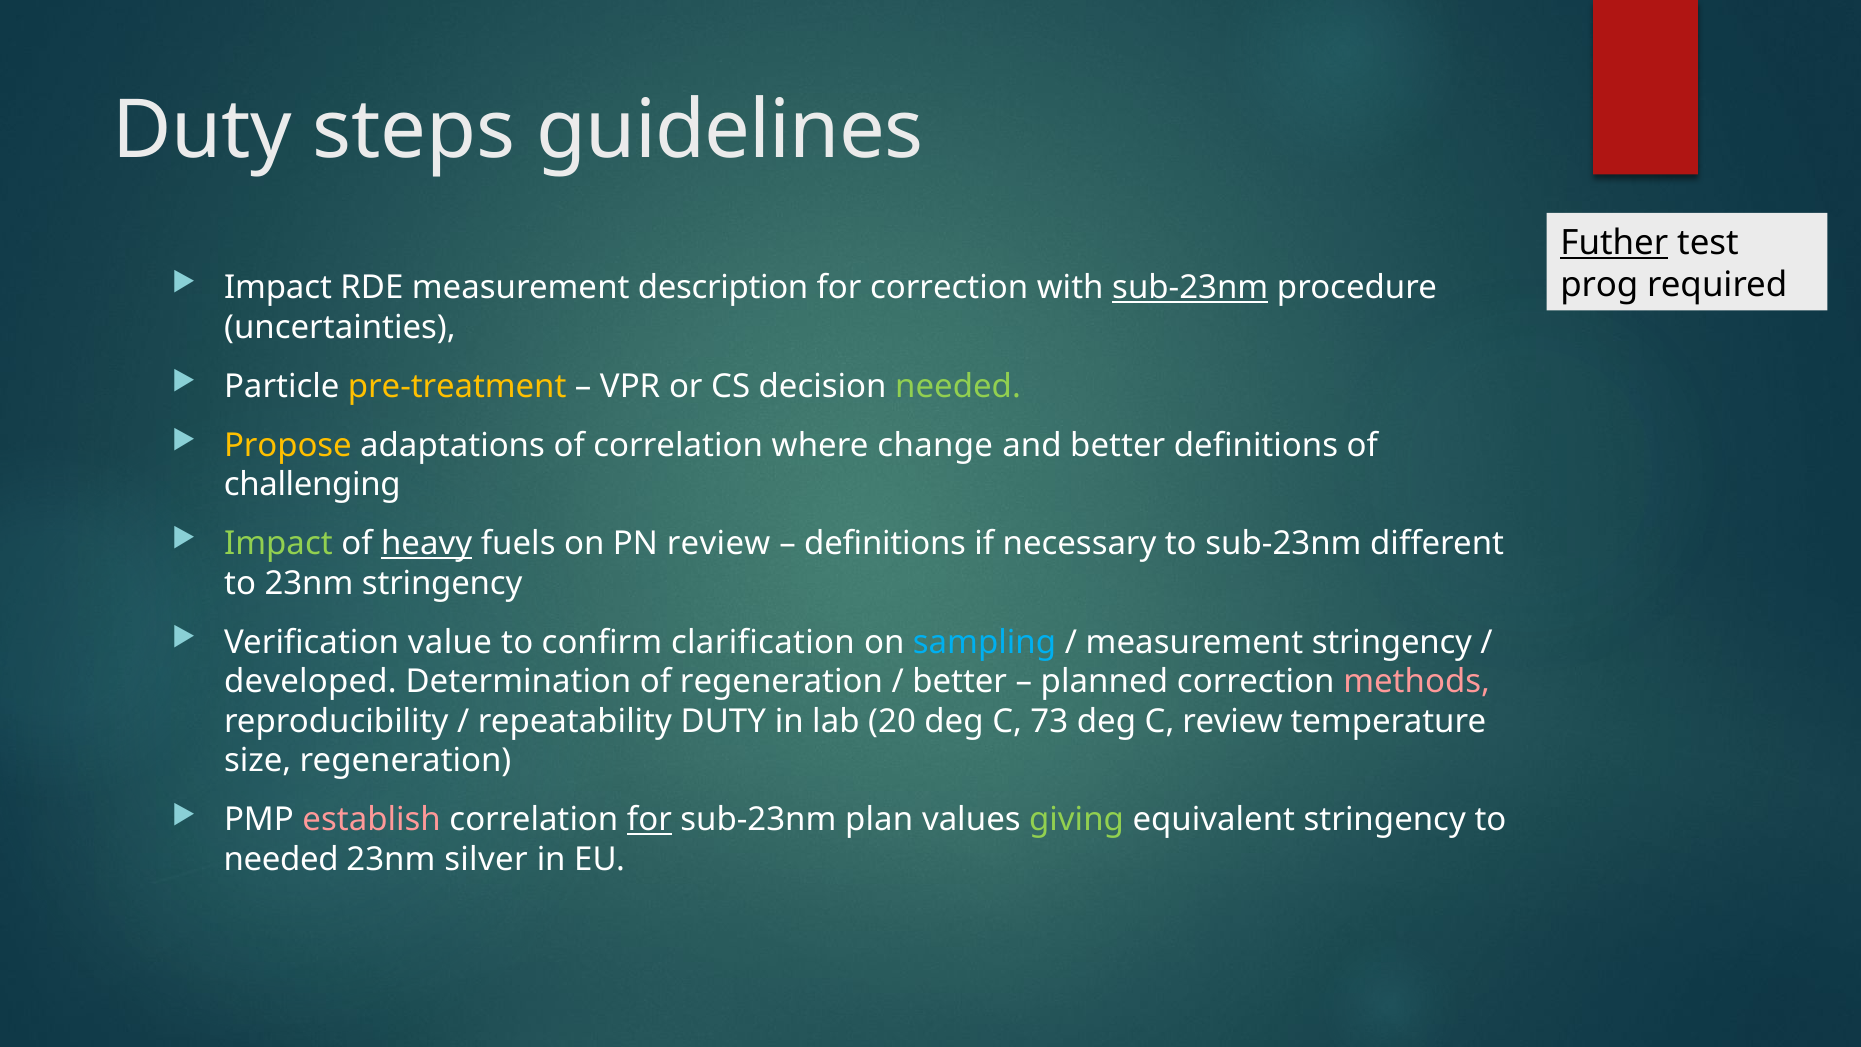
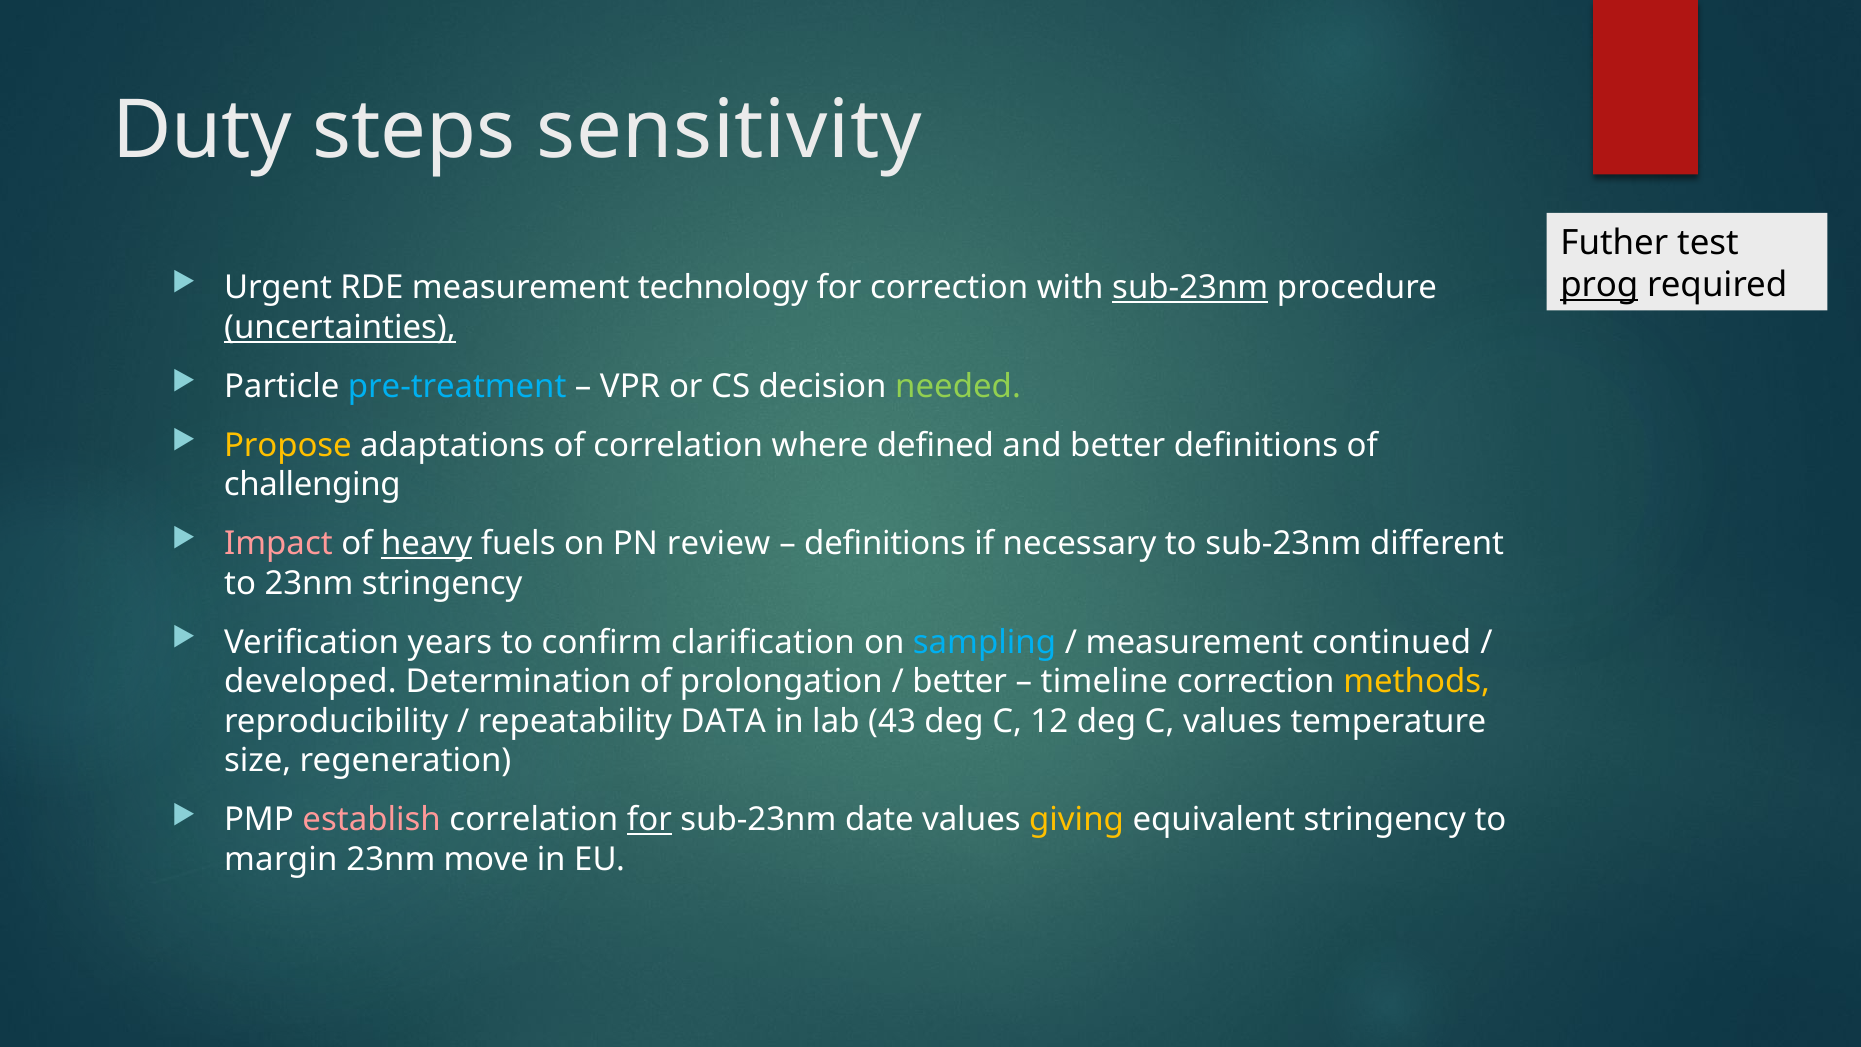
guidelines: guidelines -> sensitivity
Futher underline: present -> none
Impact at (278, 288): Impact -> Urgent
description: description -> technology
prog underline: none -> present
uncertainties underline: none -> present
pre-treatment colour: yellow -> light blue
change: change -> defined
Impact at (278, 544) colour: light green -> pink
value: value -> years
measurement stringency: stringency -> continued
of regeneration: regeneration -> prolongation
planned: planned -> timeline
methods colour: pink -> yellow
repeatability DUTY: DUTY -> DATA
20: 20 -> 43
73: 73 -> 12
C review: review -> values
plan: plan -> date
giving colour: light green -> yellow
needed at (281, 859): needed -> margin
silver: silver -> move
